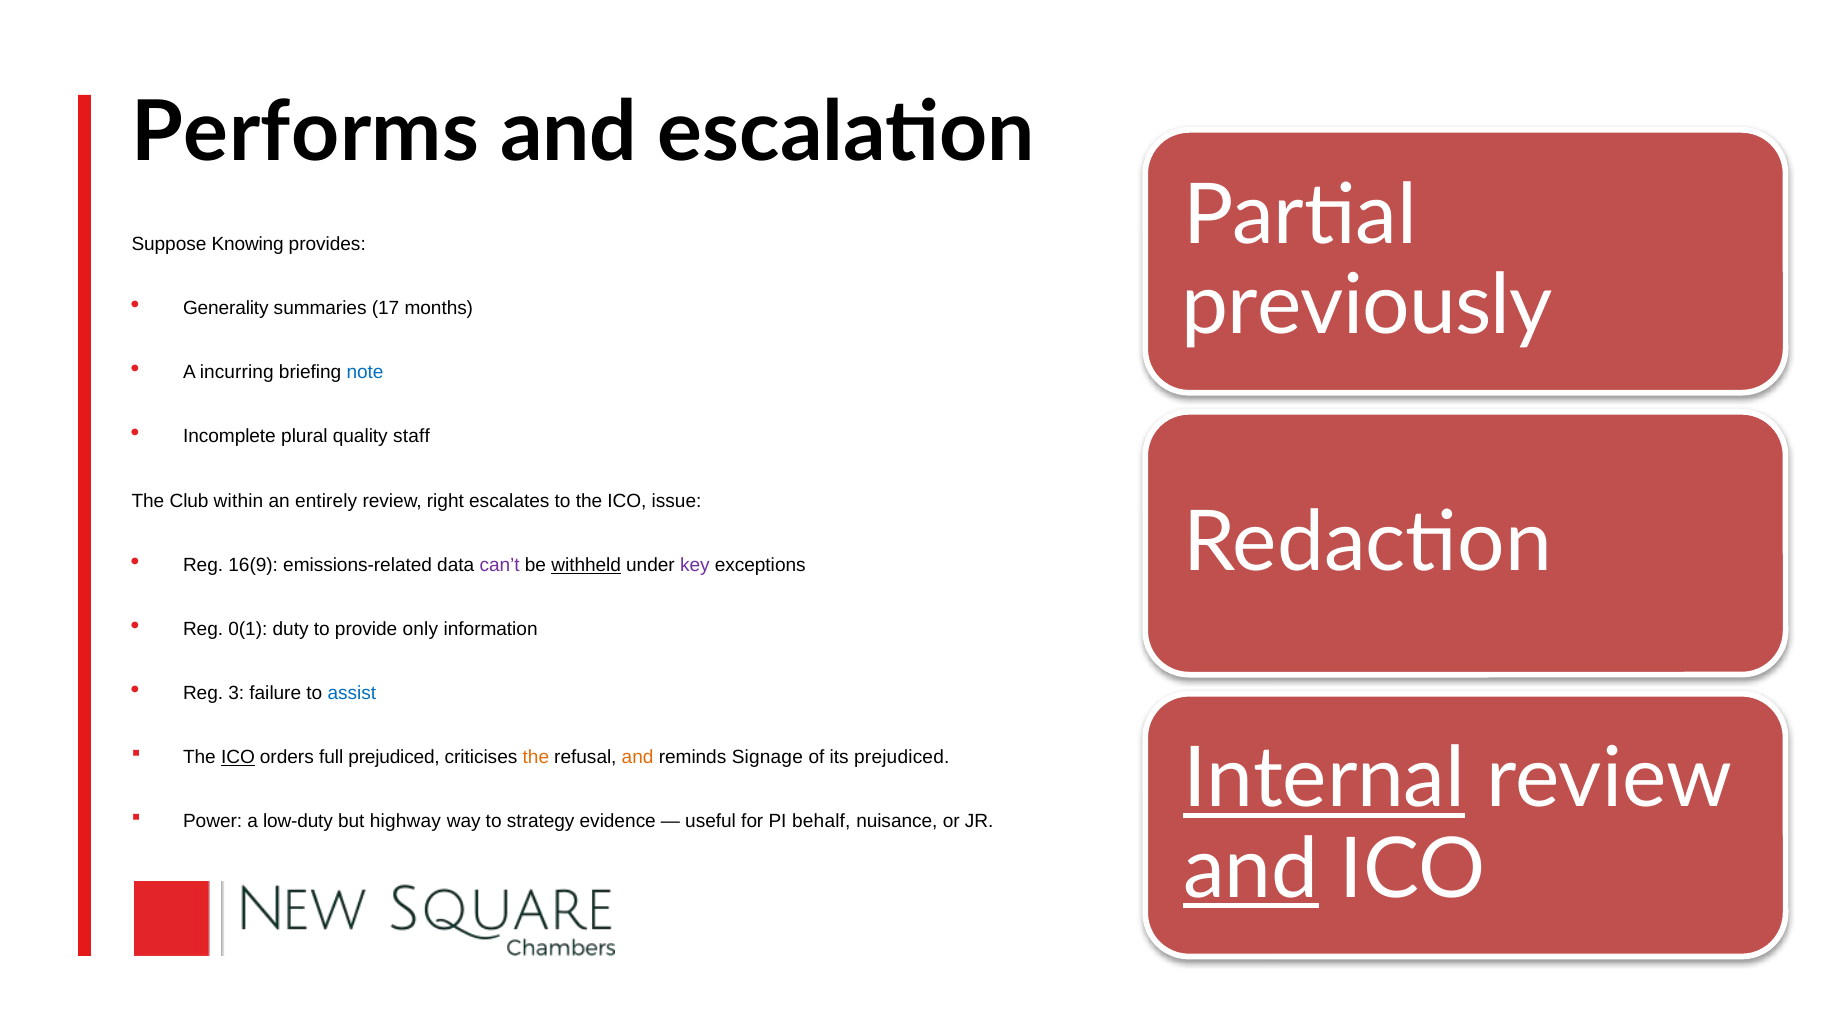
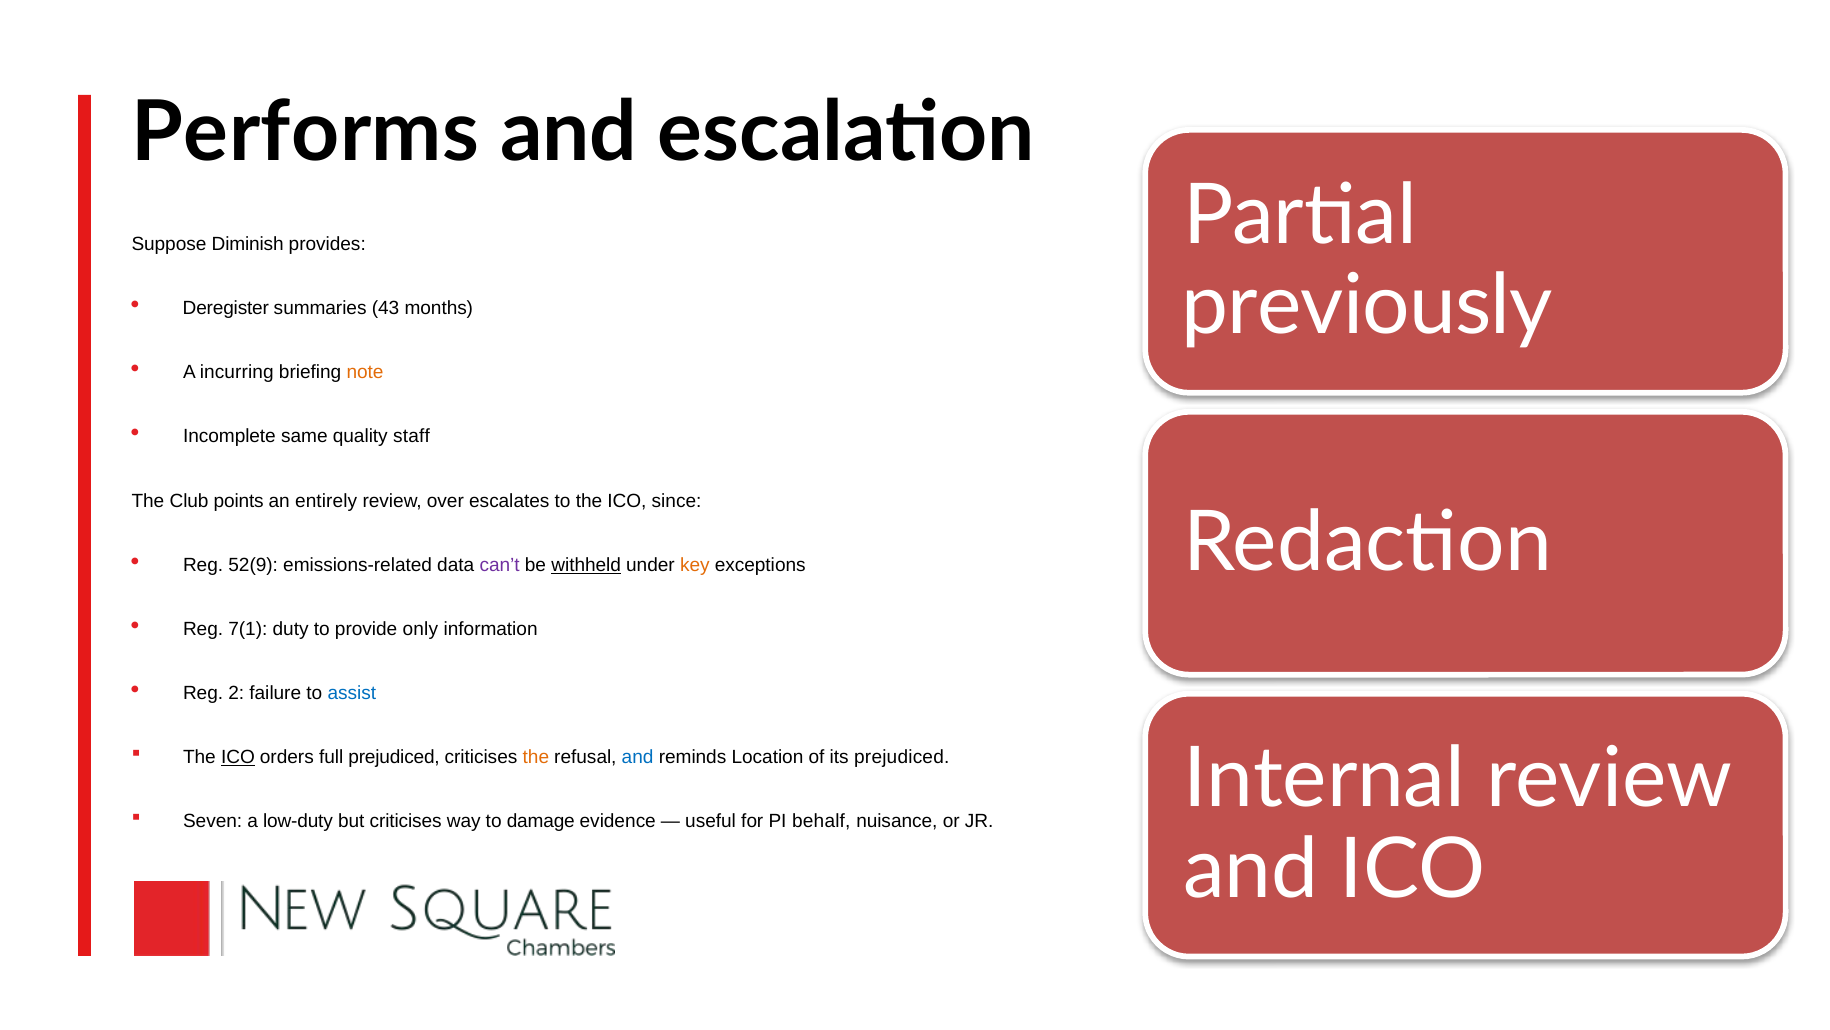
Knowing: Knowing -> Diminish
Generality: Generality -> Deregister
17: 17 -> 43
note colour: blue -> orange
plural: plural -> same
within: within -> points
right: right -> over
issue: issue -> since
16(9: 16(9 -> 52(9
key colour: purple -> orange
0(1: 0(1 -> 7(1
3: 3 -> 2
and at (638, 757) colour: orange -> blue
Signage: Signage -> Location
Internal underline: present -> none
Power: Power -> Seven
but highway: highway -> criticises
strategy: strategy -> damage
and at (1251, 869) underline: present -> none
